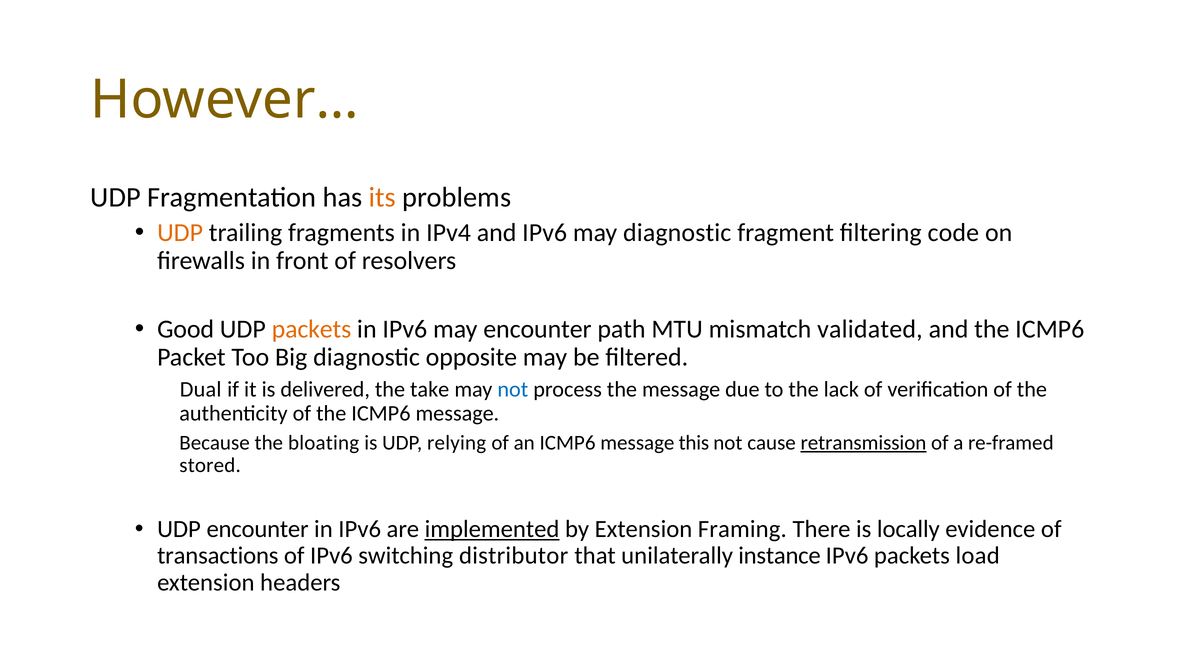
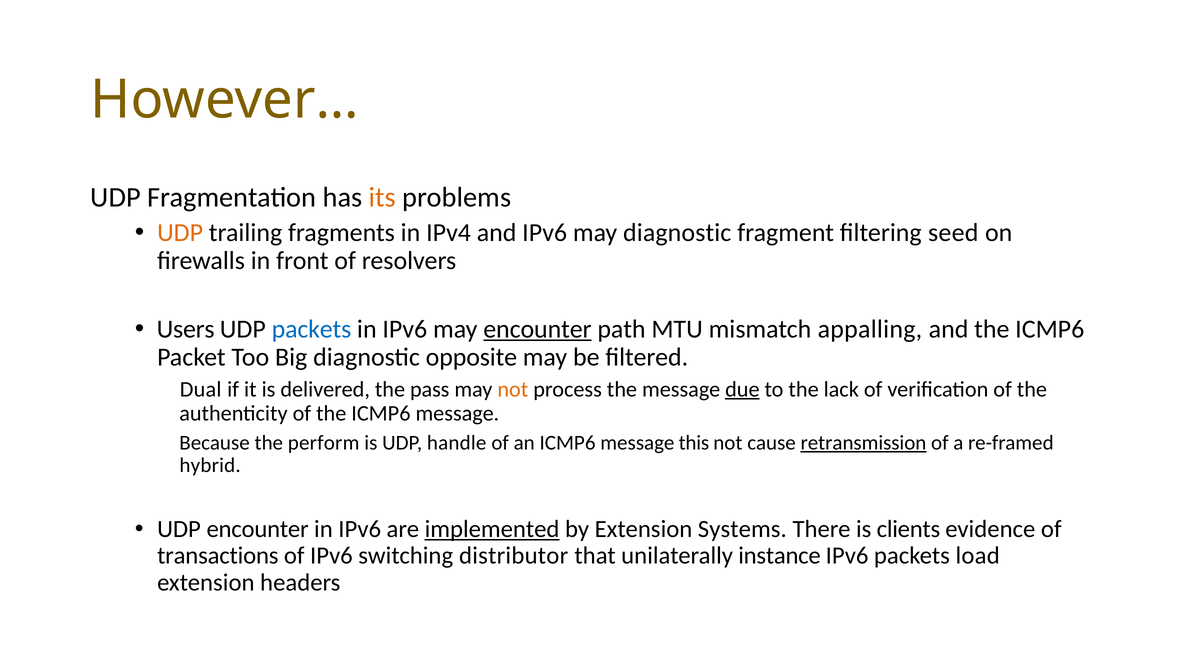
code: code -> seed
Good: Good -> Users
packets at (311, 329) colour: orange -> blue
encounter at (537, 329) underline: none -> present
validated: validated -> appalling
take: take -> pass
not at (513, 389) colour: blue -> orange
due underline: none -> present
bloating: bloating -> perform
relying: relying -> handle
stored: stored -> hybrid
Framing: Framing -> Systems
locally: locally -> clients
